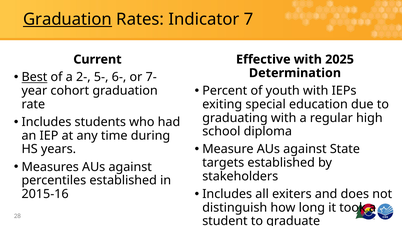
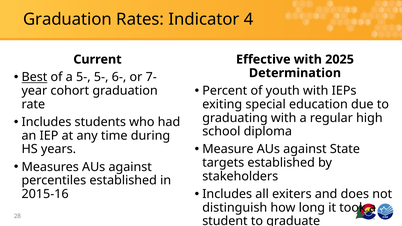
Graduation at (68, 19) underline: present -> none
7: 7 -> 4
a 2-: 2- -> 5-
